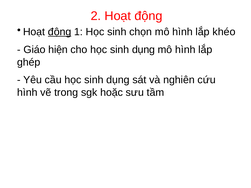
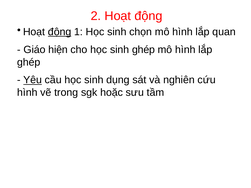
khéo: khéo -> quan
cho học sinh dụng: dụng -> ghép
Yêu underline: none -> present
